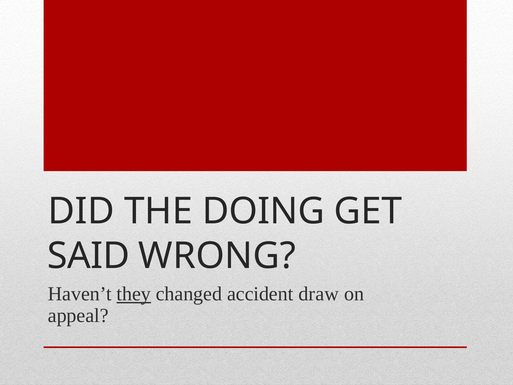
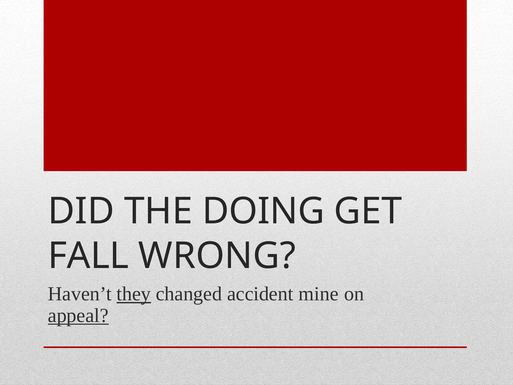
SAID: SAID -> FALL
draw: draw -> mine
appeal underline: none -> present
